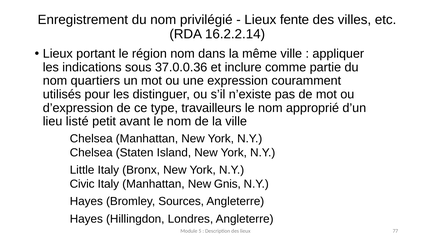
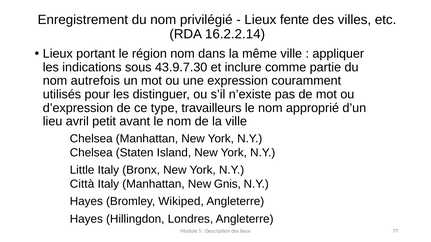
37.0.0.36: 37.0.0.36 -> 43.9.7.30
quartiers: quartiers -> autrefois
listé: listé -> avril
Civic: Civic -> Città
Sources: Sources -> Wikiped
